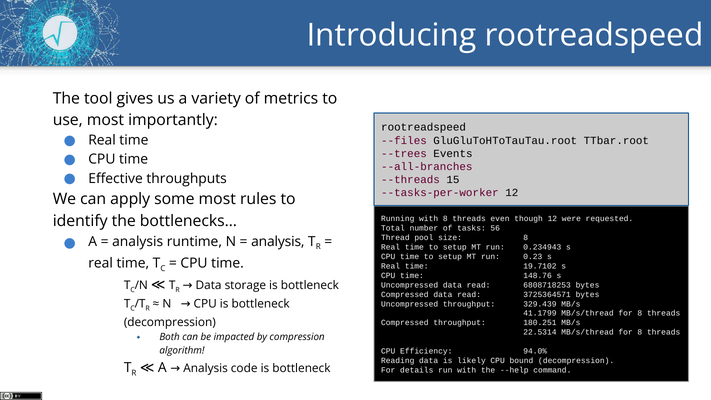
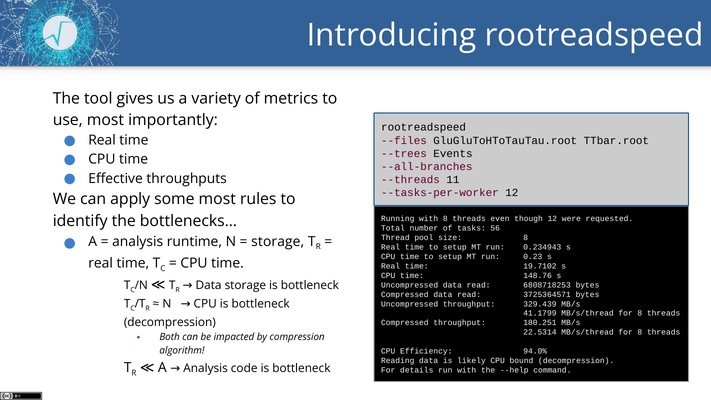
15: 15 -> 11
analysis at (278, 241): analysis -> storage
